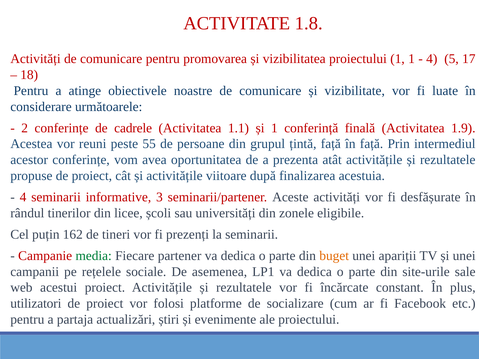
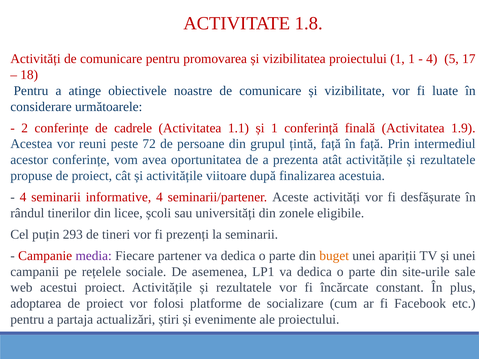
55: 55 -> 72
informative 3: 3 -> 4
162: 162 -> 293
media colour: green -> purple
utilizatori: utilizatori -> adoptarea
